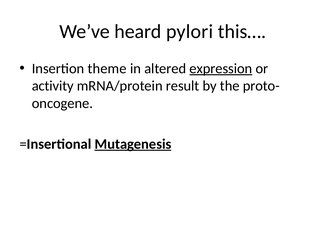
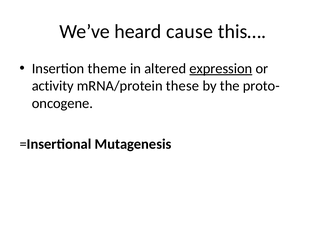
pylori: pylori -> cause
result: result -> these
Mutagenesis underline: present -> none
